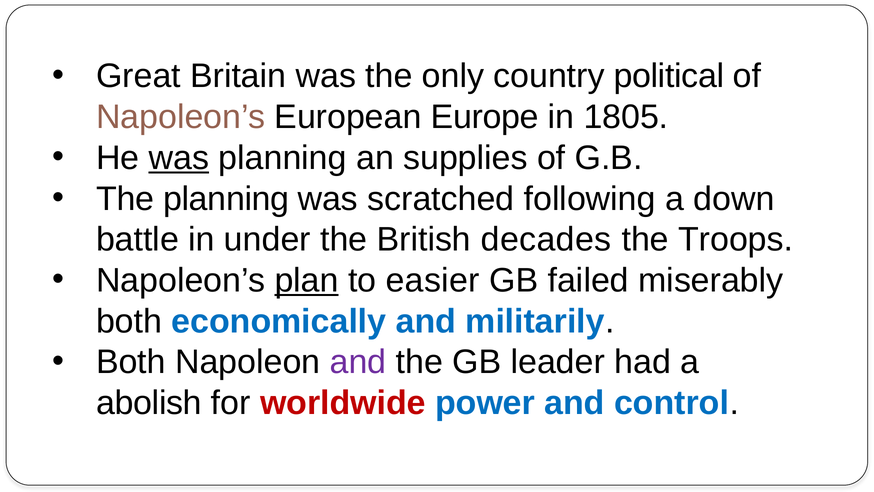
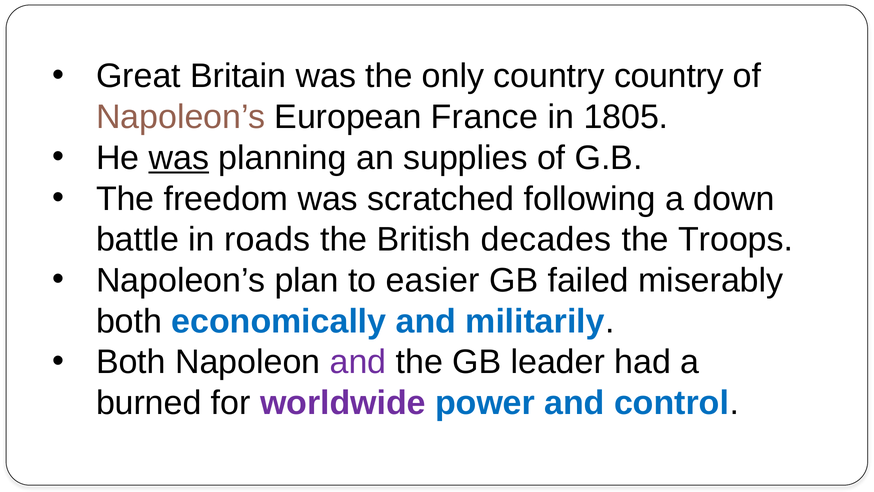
country political: political -> country
Europe: Europe -> France
The planning: planning -> freedom
under: under -> roads
plan underline: present -> none
abolish: abolish -> burned
worldwide colour: red -> purple
